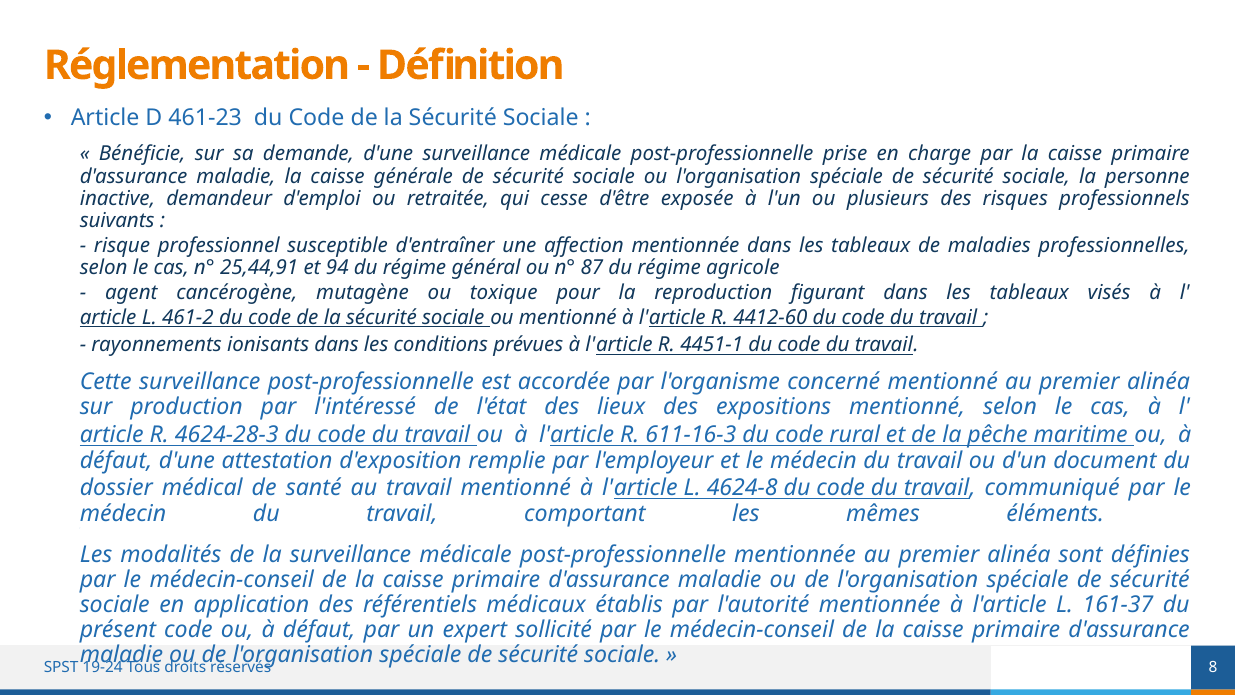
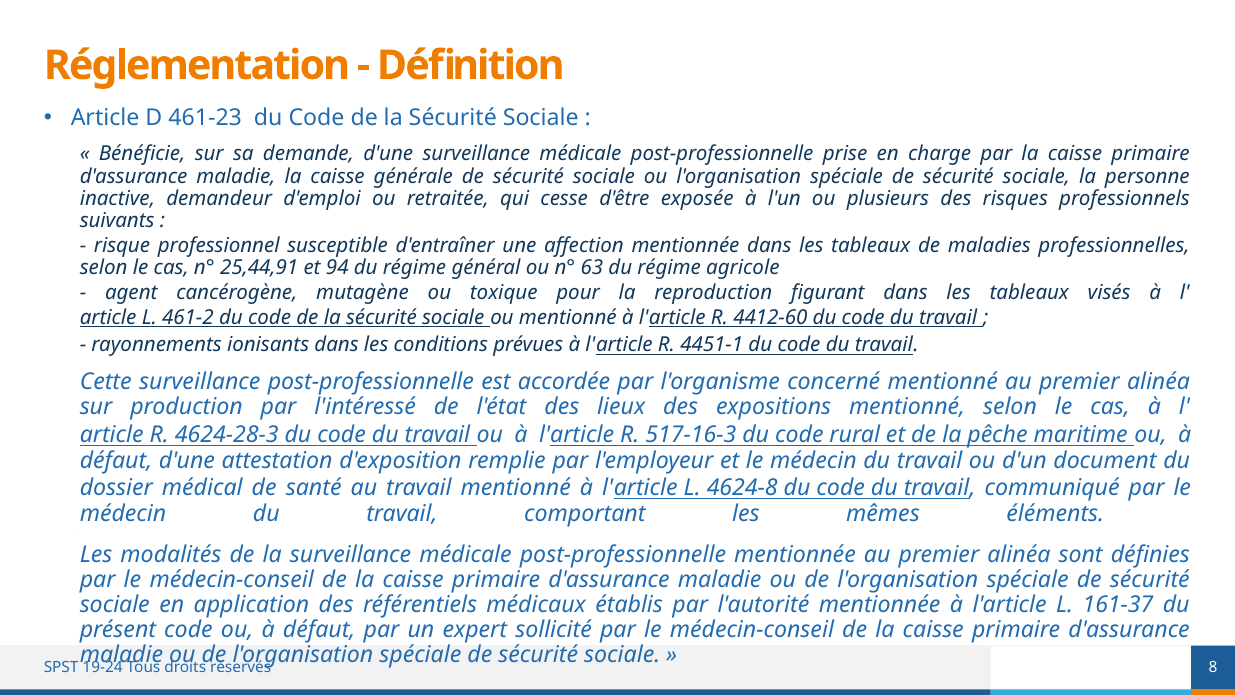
87: 87 -> 63
611-16-3: 611-16-3 -> 517-16-3
